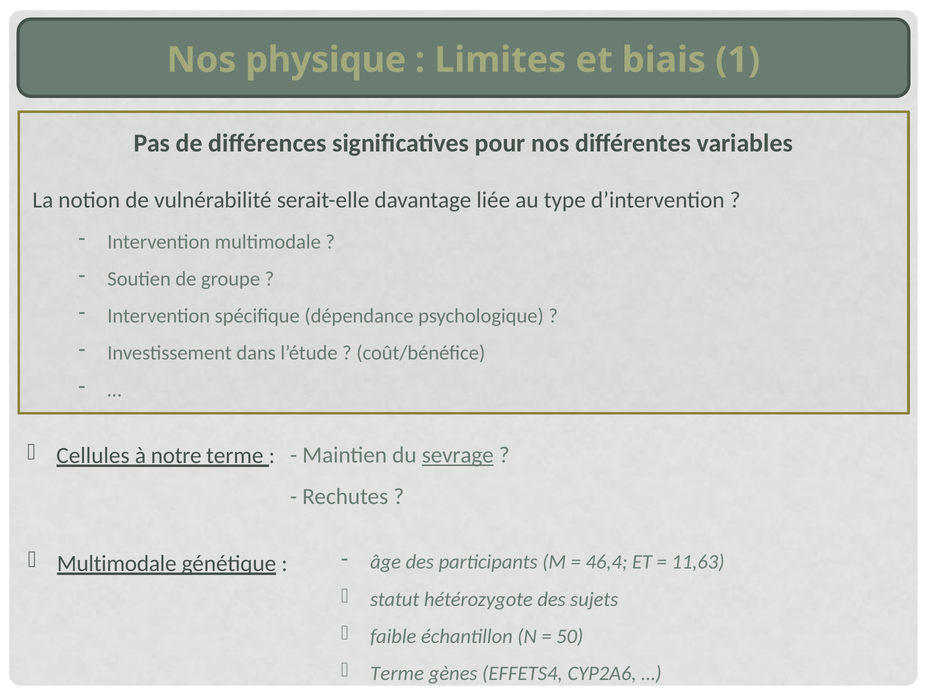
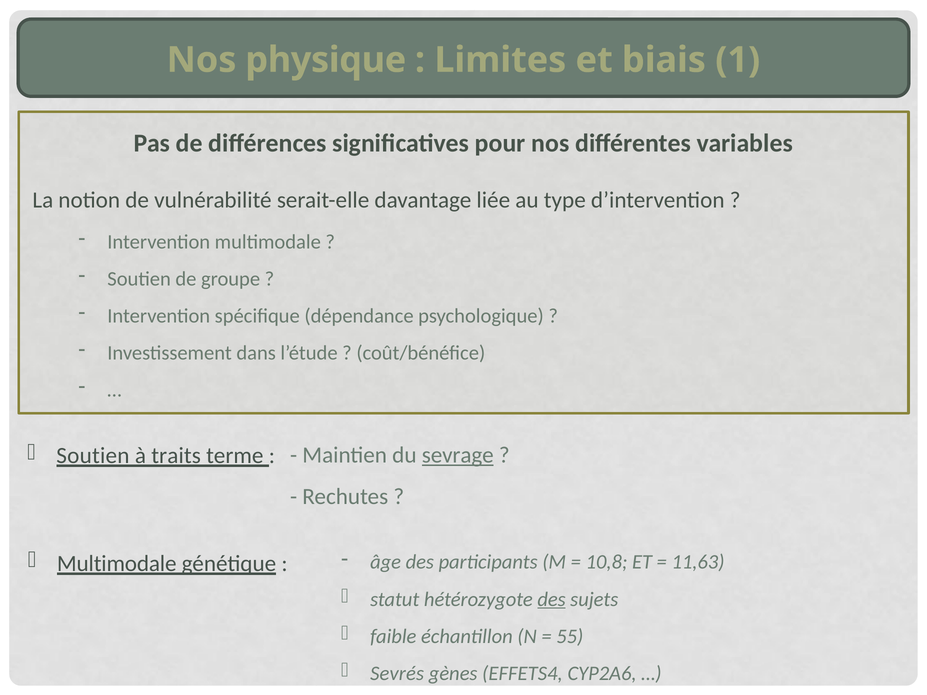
Cellules at (93, 456): Cellules -> Soutien
notre: notre -> traits
46,4: 46,4 -> 10,8
des at (552, 599) underline: none -> present
50: 50 -> 55
Terme at (397, 674): Terme -> Sevrés
